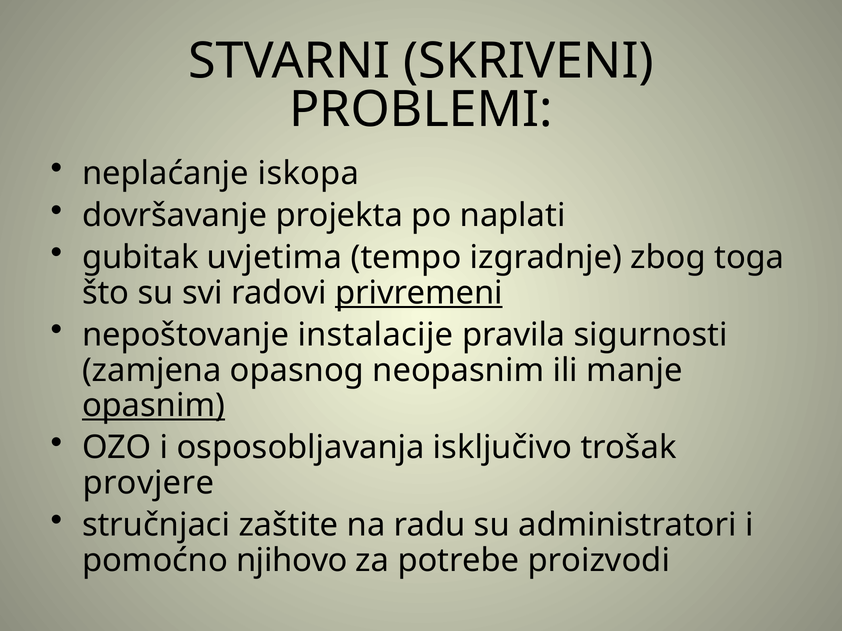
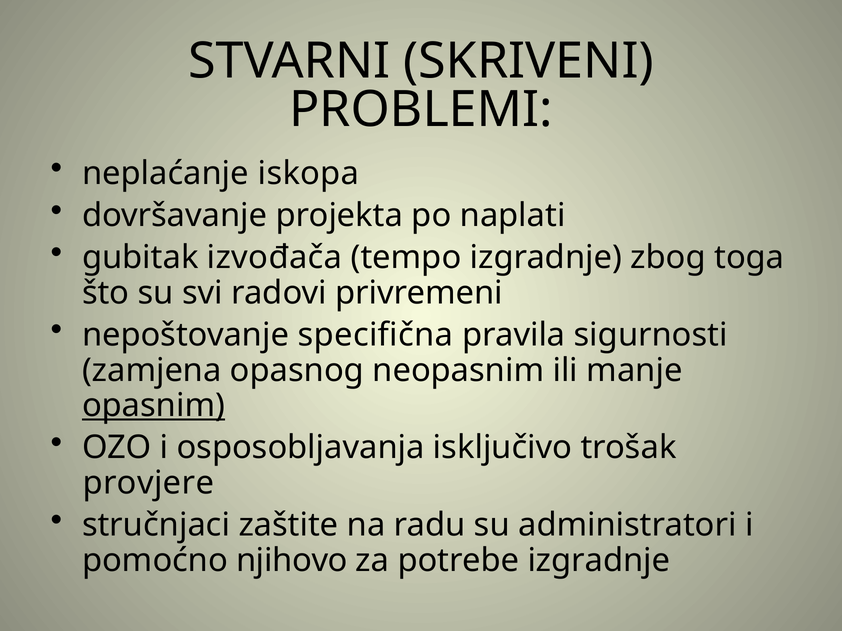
uvjetima: uvjetima -> izvođača
privremeni underline: present -> none
instalacije: instalacije -> specifična
potrebe proizvodi: proizvodi -> izgradnje
